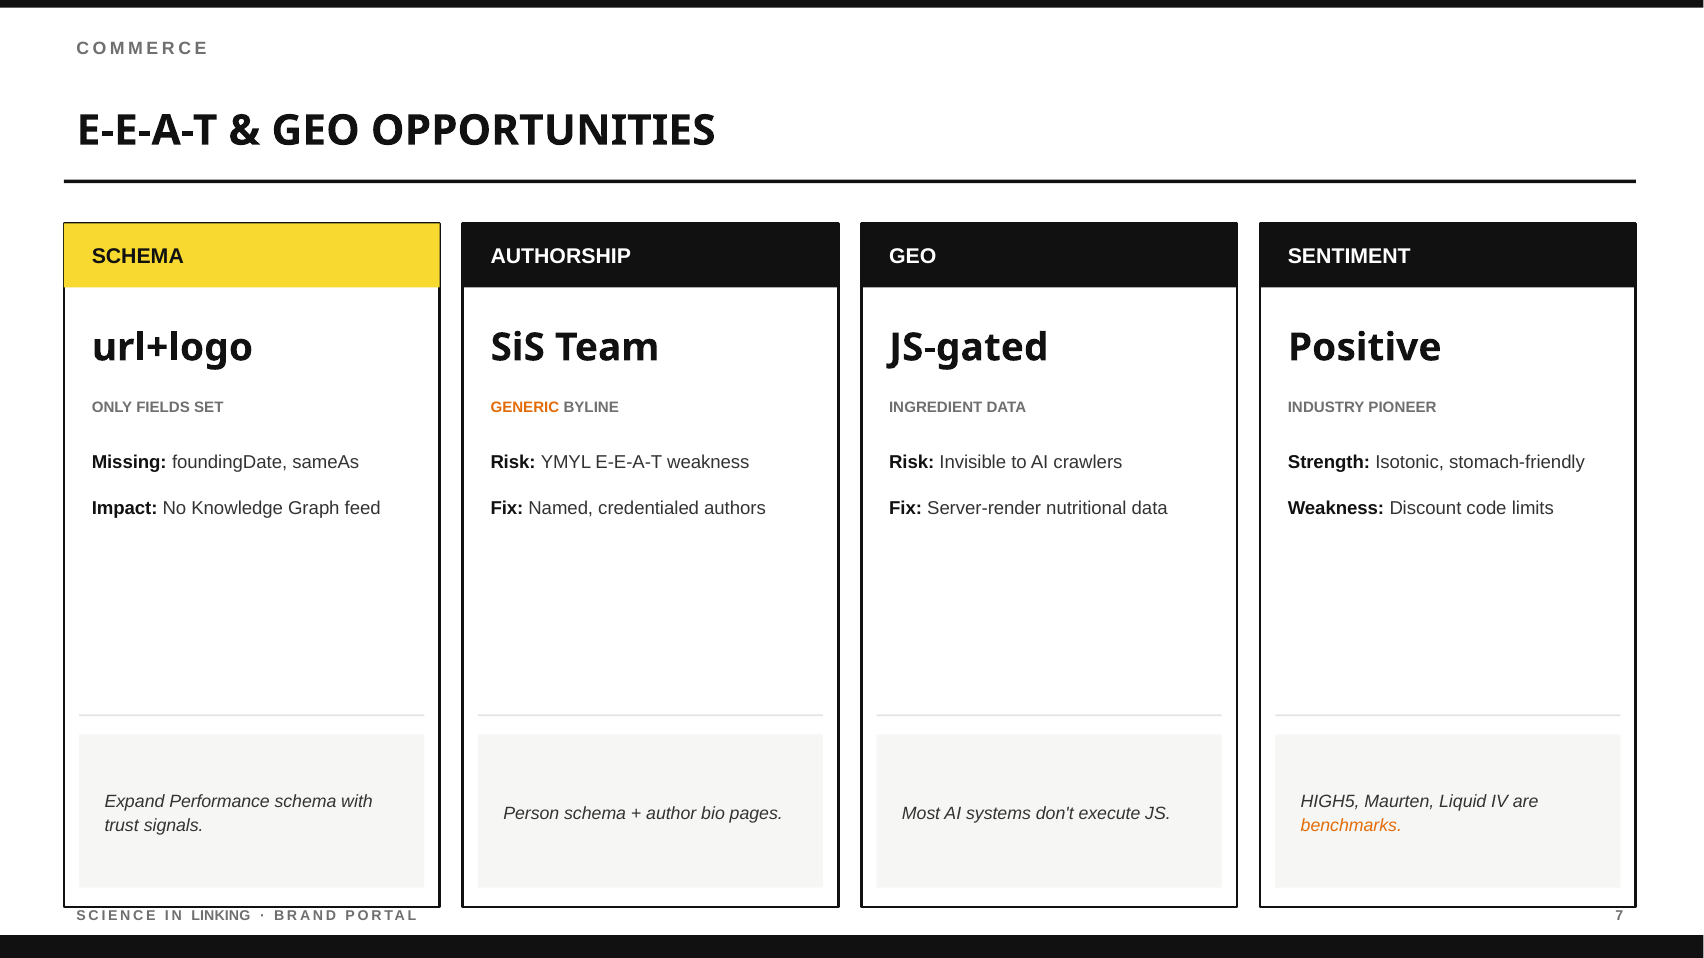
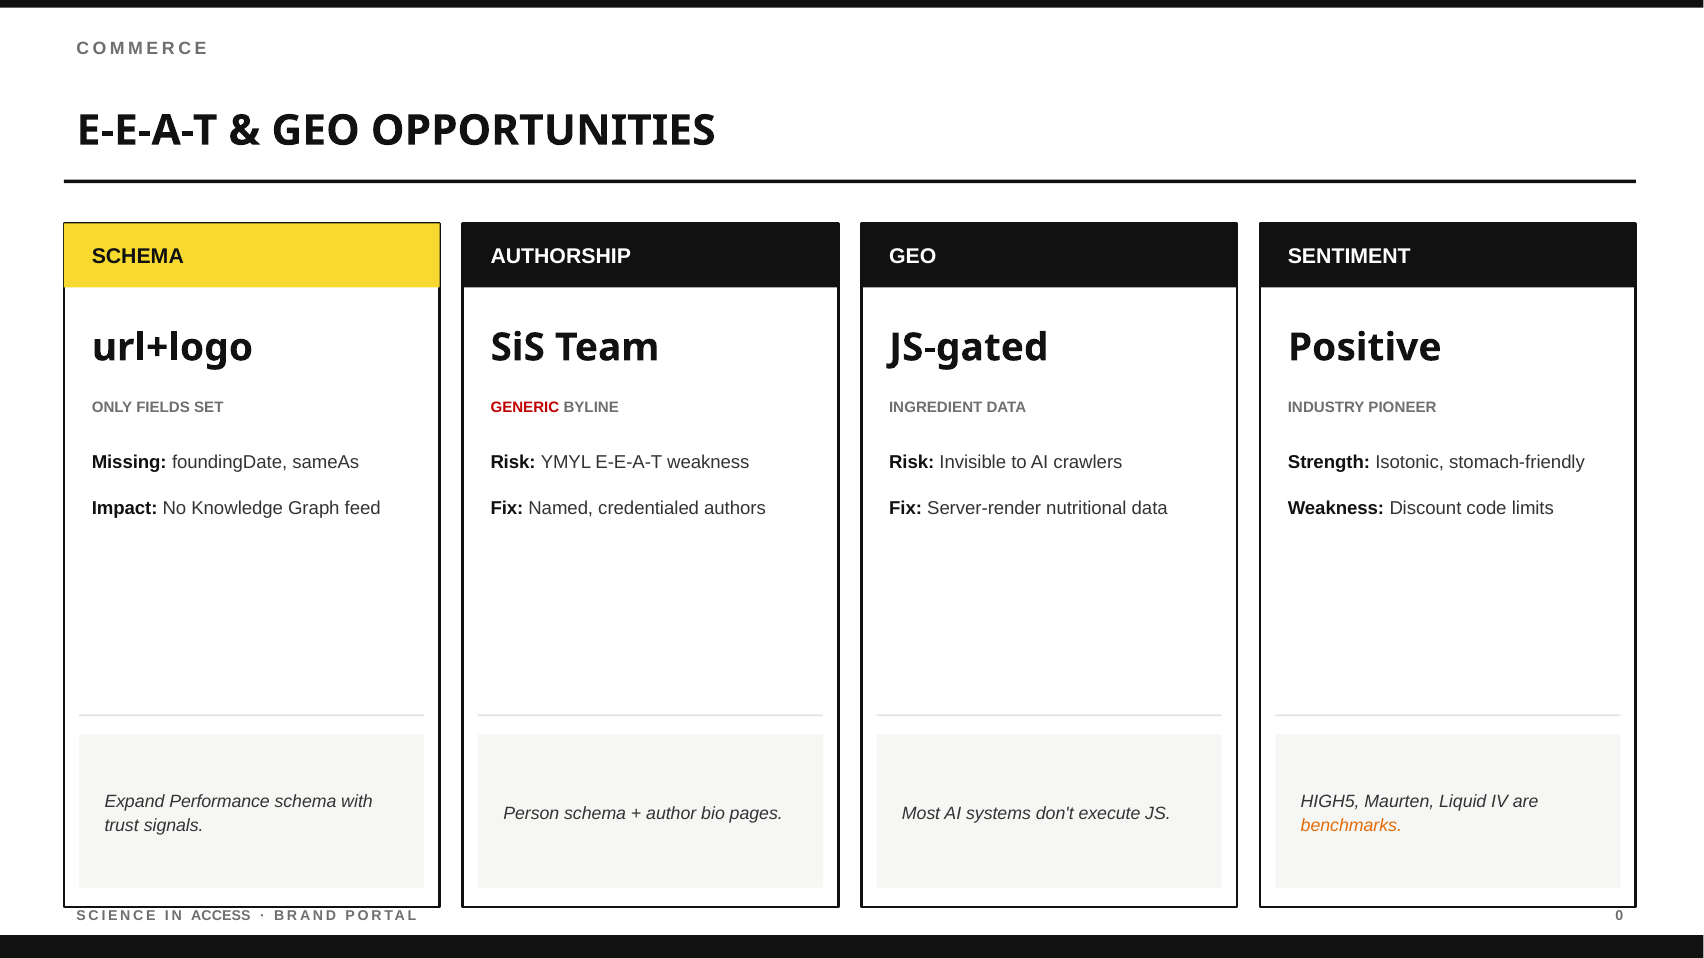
GENERIC colour: orange -> red
LINKING: LINKING -> ACCESS
7: 7 -> 0
